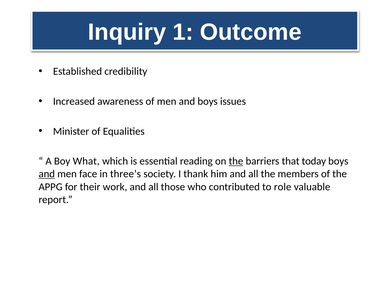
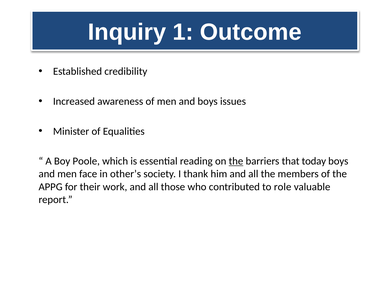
What: What -> Poole
and at (47, 174) underline: present -> none
three’s: three’s -> other’s
